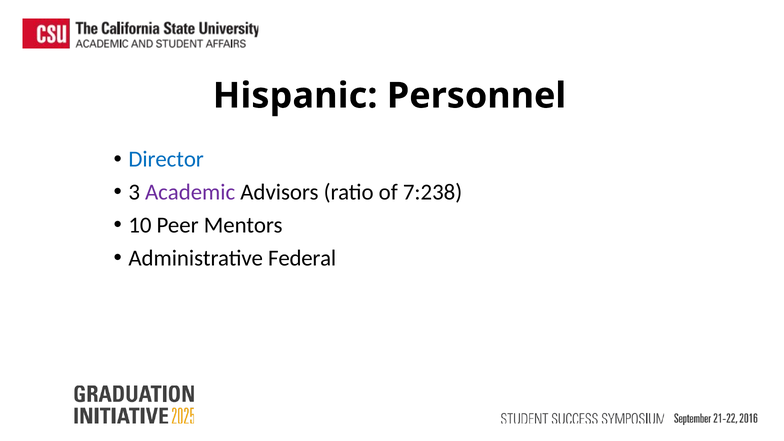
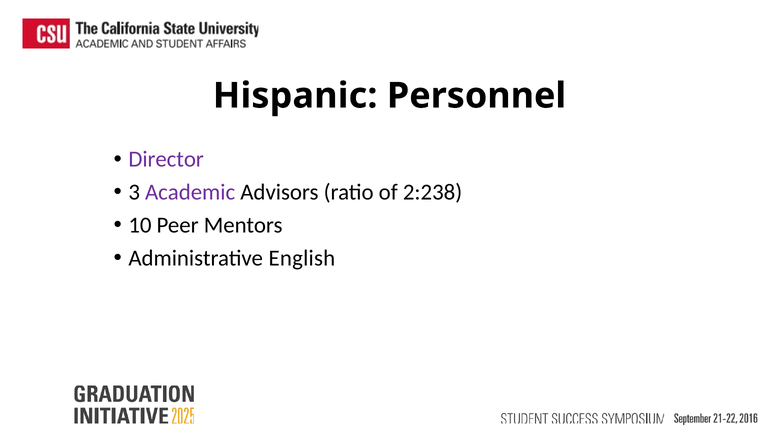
Director colour: blue -> purple
7:238: 7:238 -> 2:238
Federal: Federal -> English
